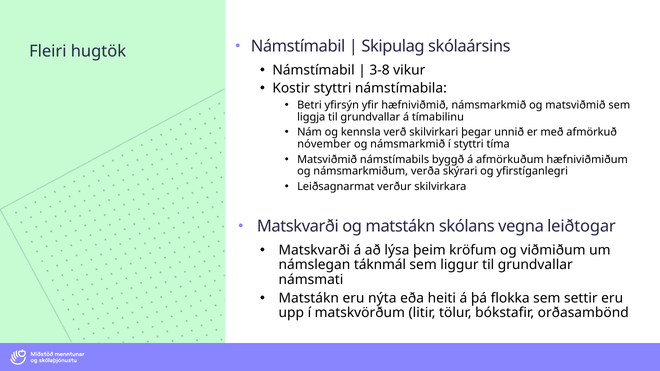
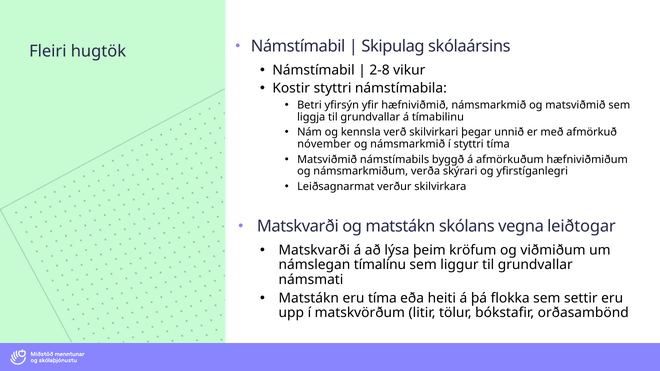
3-8: 3-8 -> 2-8
táknmál: táknmál -> tímalínu
eru nýta: nýta -> tíma
